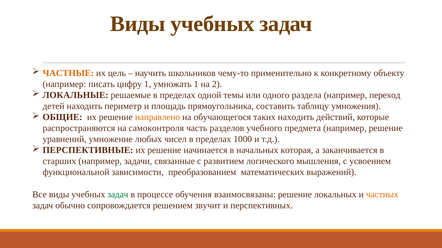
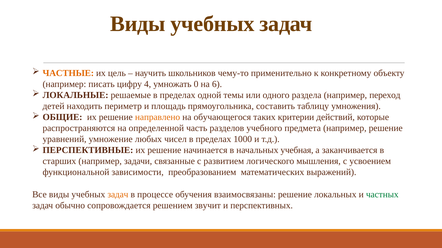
цифру 1: 1 -> 4
умножать 1: 1 -> 0
2: 2 -> 6
таких находить: находить -> критерии
самоконтроля: самоконтроля -> определенной
которая: которая -> учебная
задач at (118, 195) colour: green -> orange
частных colour: orange -> green
